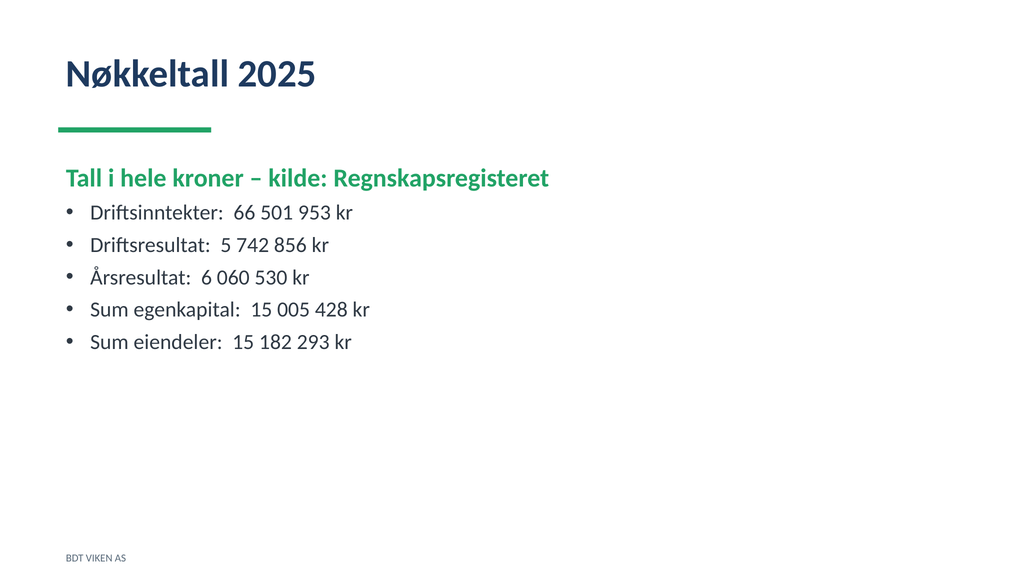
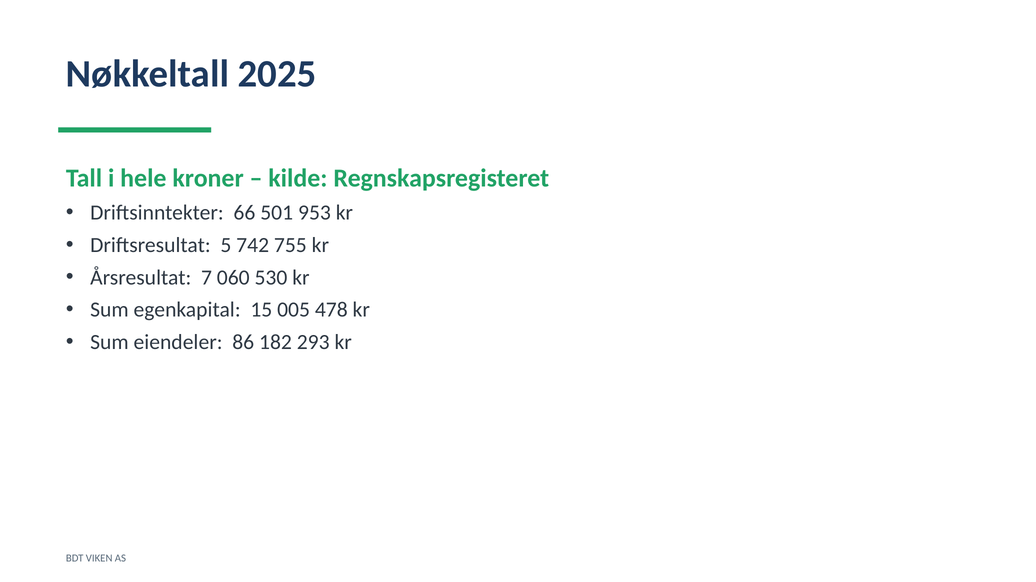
856: 856 -> 755
6: 6 -> 7
428: 428 -> 478
eiendeler 15: 15 -> 86
